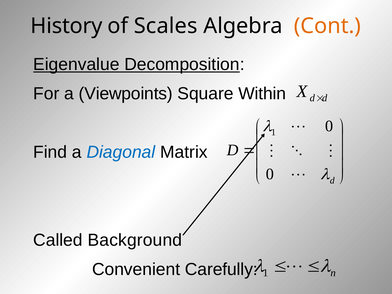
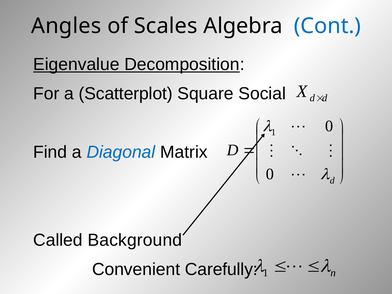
History: History -> Angles
Cont colour: orange -> blue
Viewpoints: Viewpoints -> Scatterplot
Within: Within -> Social
